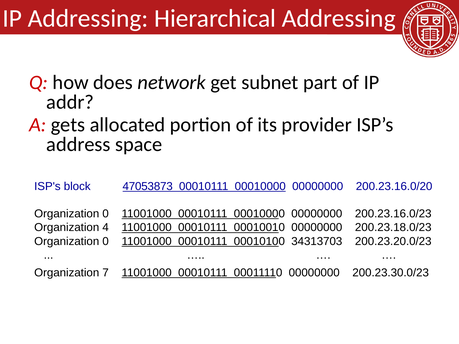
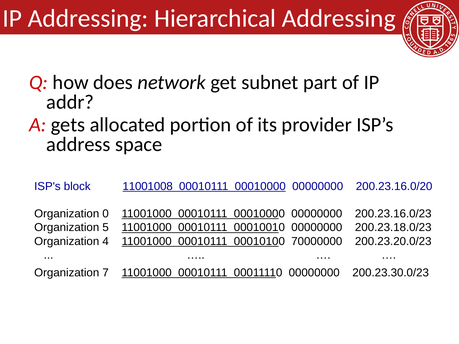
47053873: 47053873 -> 11001008
4: 4 -> 5
0 at (106, 241): 0 -> 4
34313703: 34313703 -> 70000000
